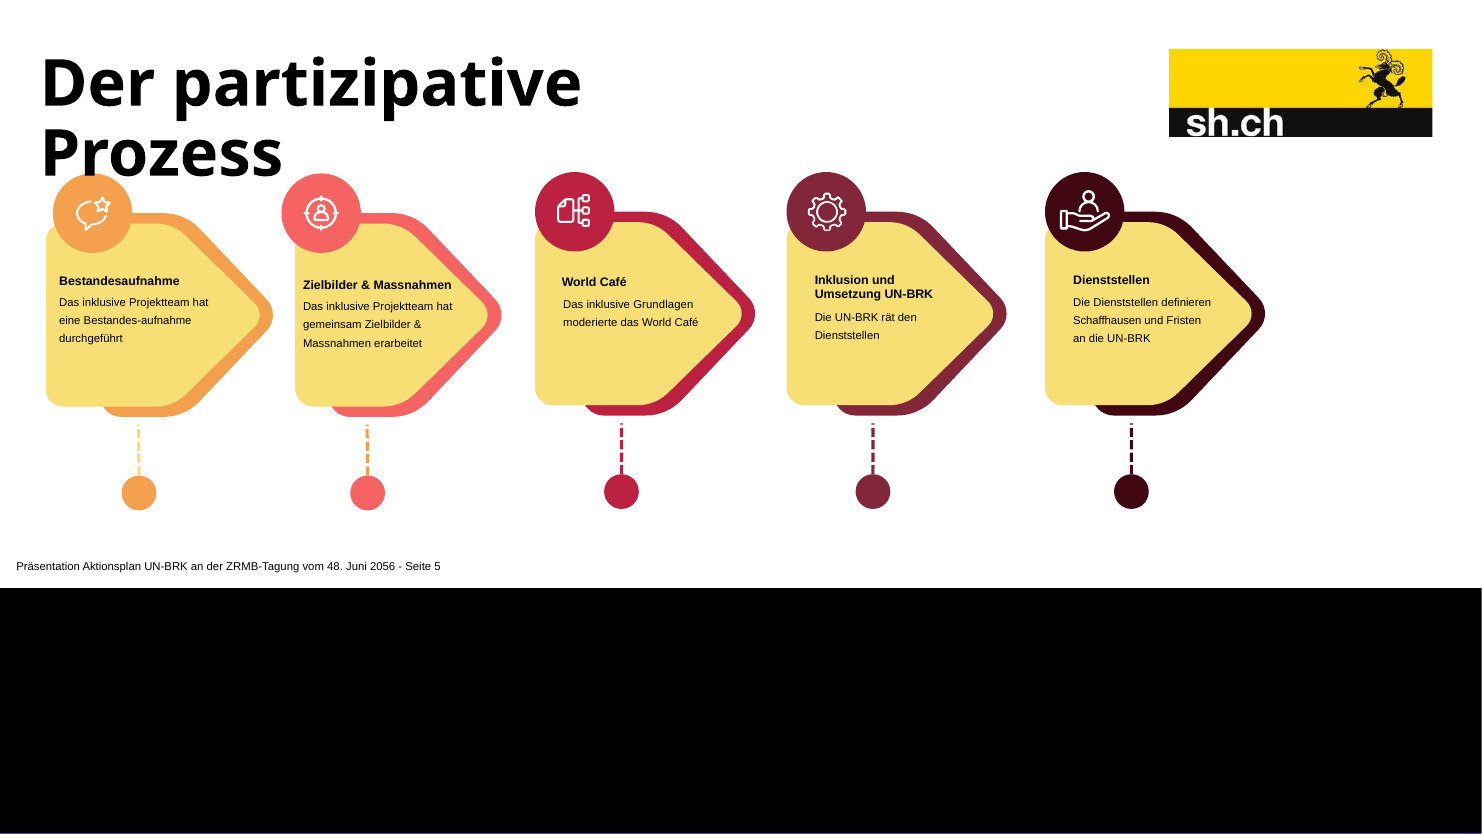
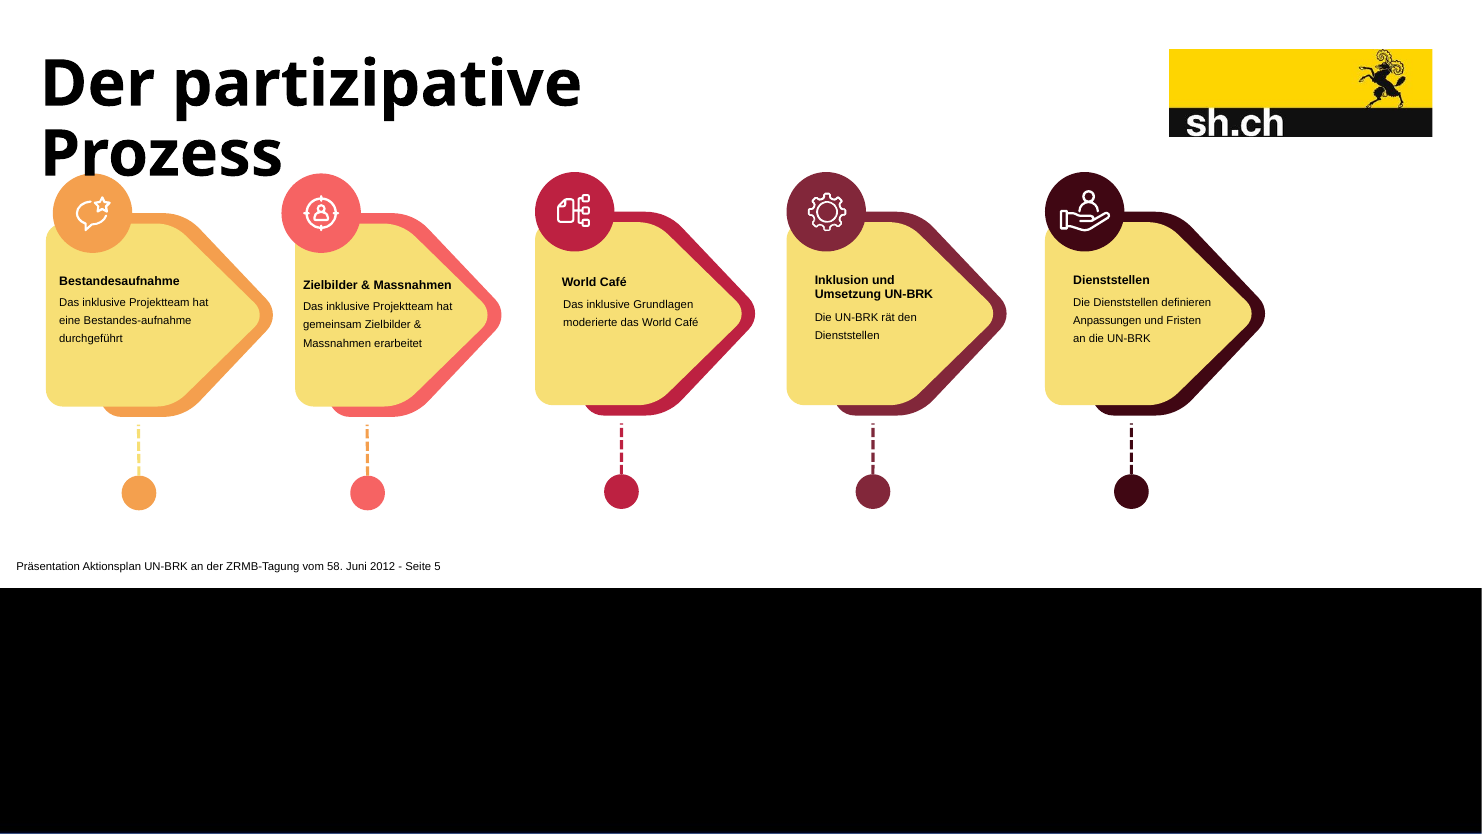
Schaffhausen: Schaffhausen -> Anpassungen
48: 48 -> 58
2056: 2056 -> 2012
